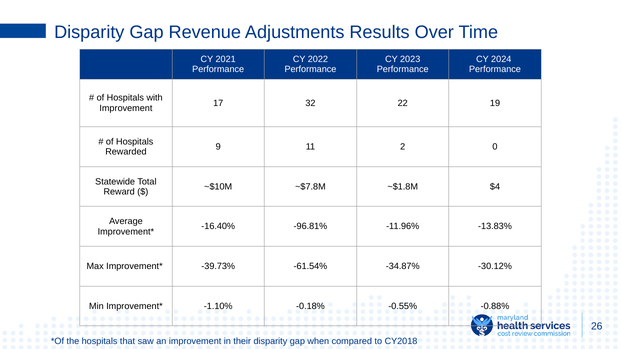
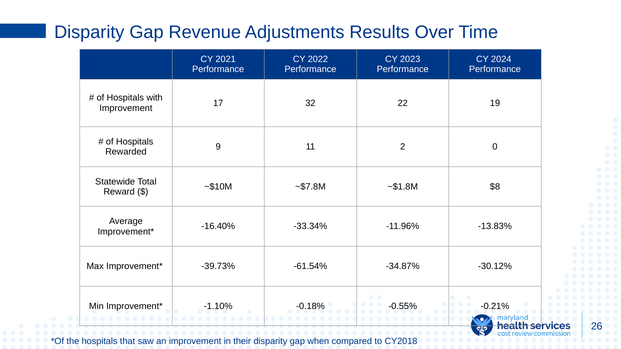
$4: $4 -> $8
-96.81%: -96.81% -> -33.34%
-0.88%: -0.88% -> -0.21%
